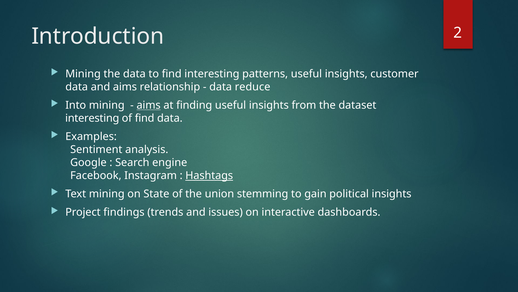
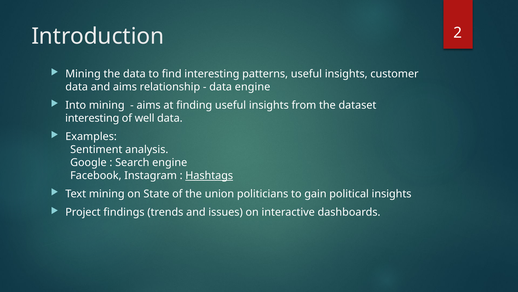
data reduce: reduce -> engine
aims at (149, 105) underline: present -> none
of find: find -> well
stemming: stemming -> politicians
